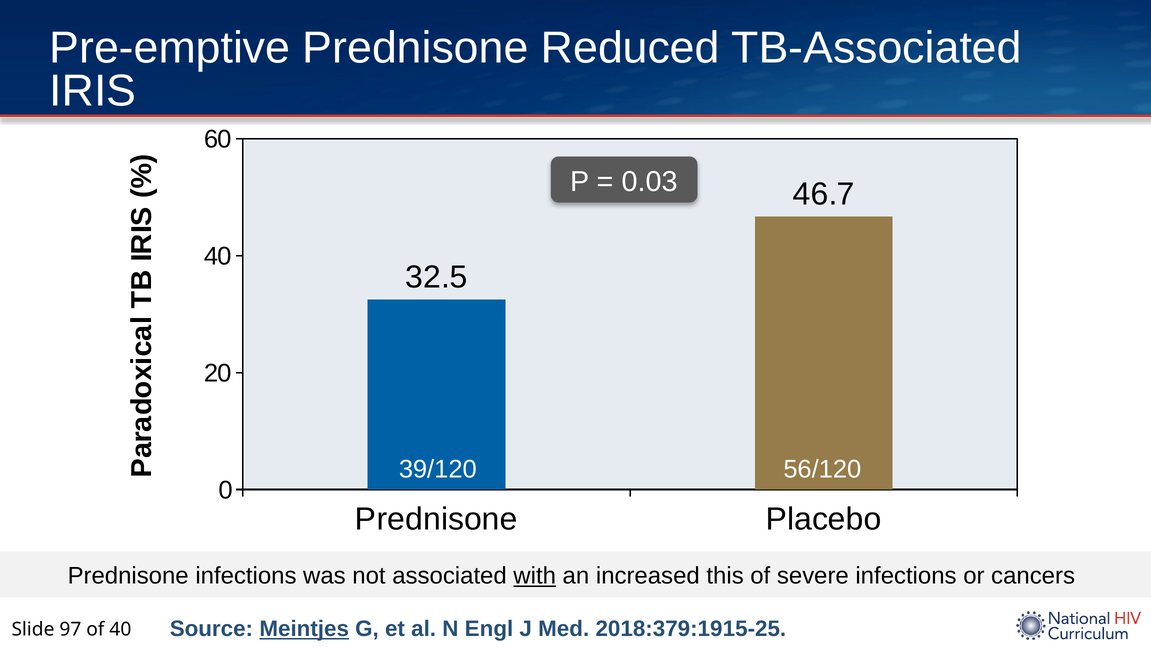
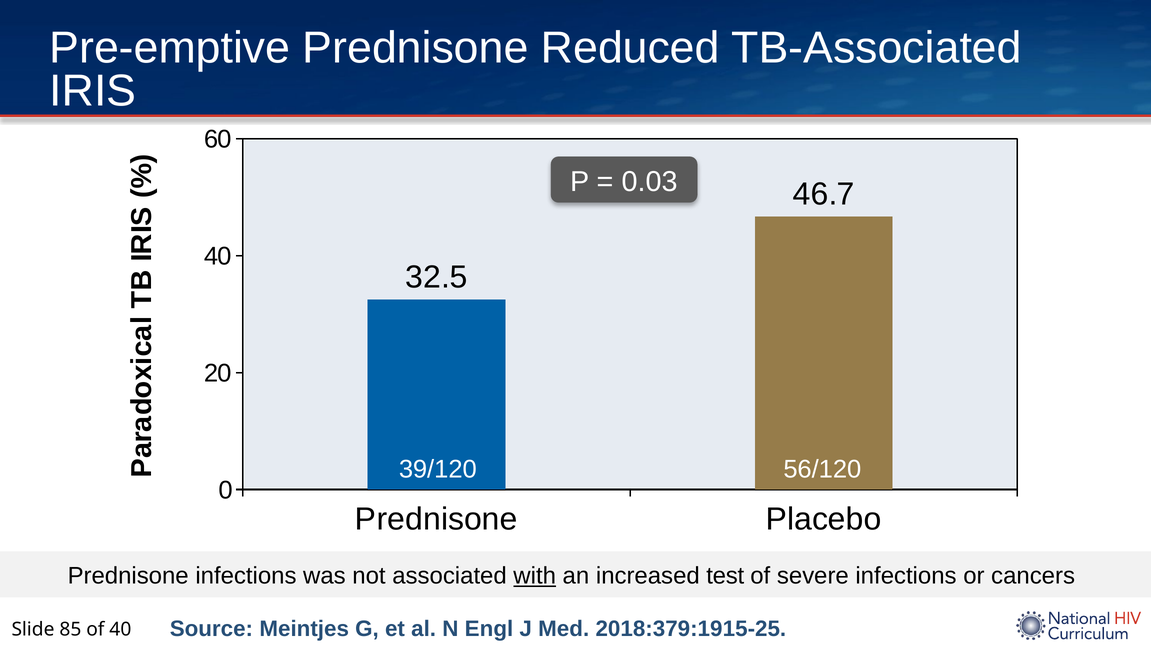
this: this -> test
Meintjes underline: present -> none
97: 97 -> 85
